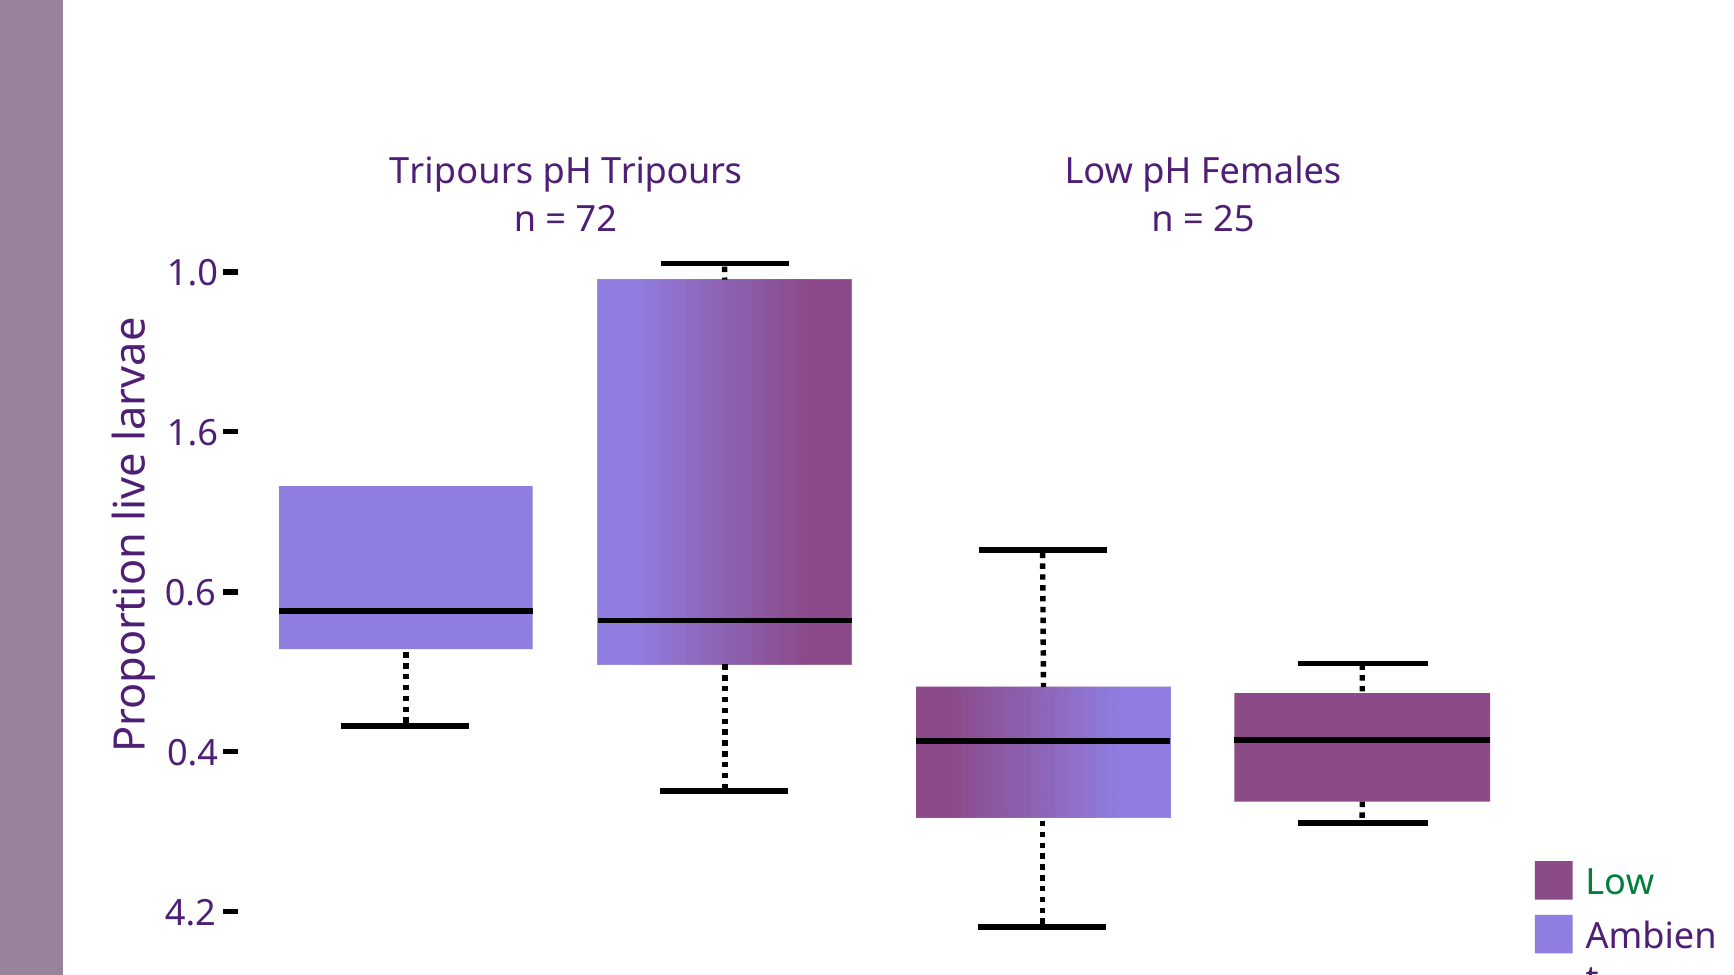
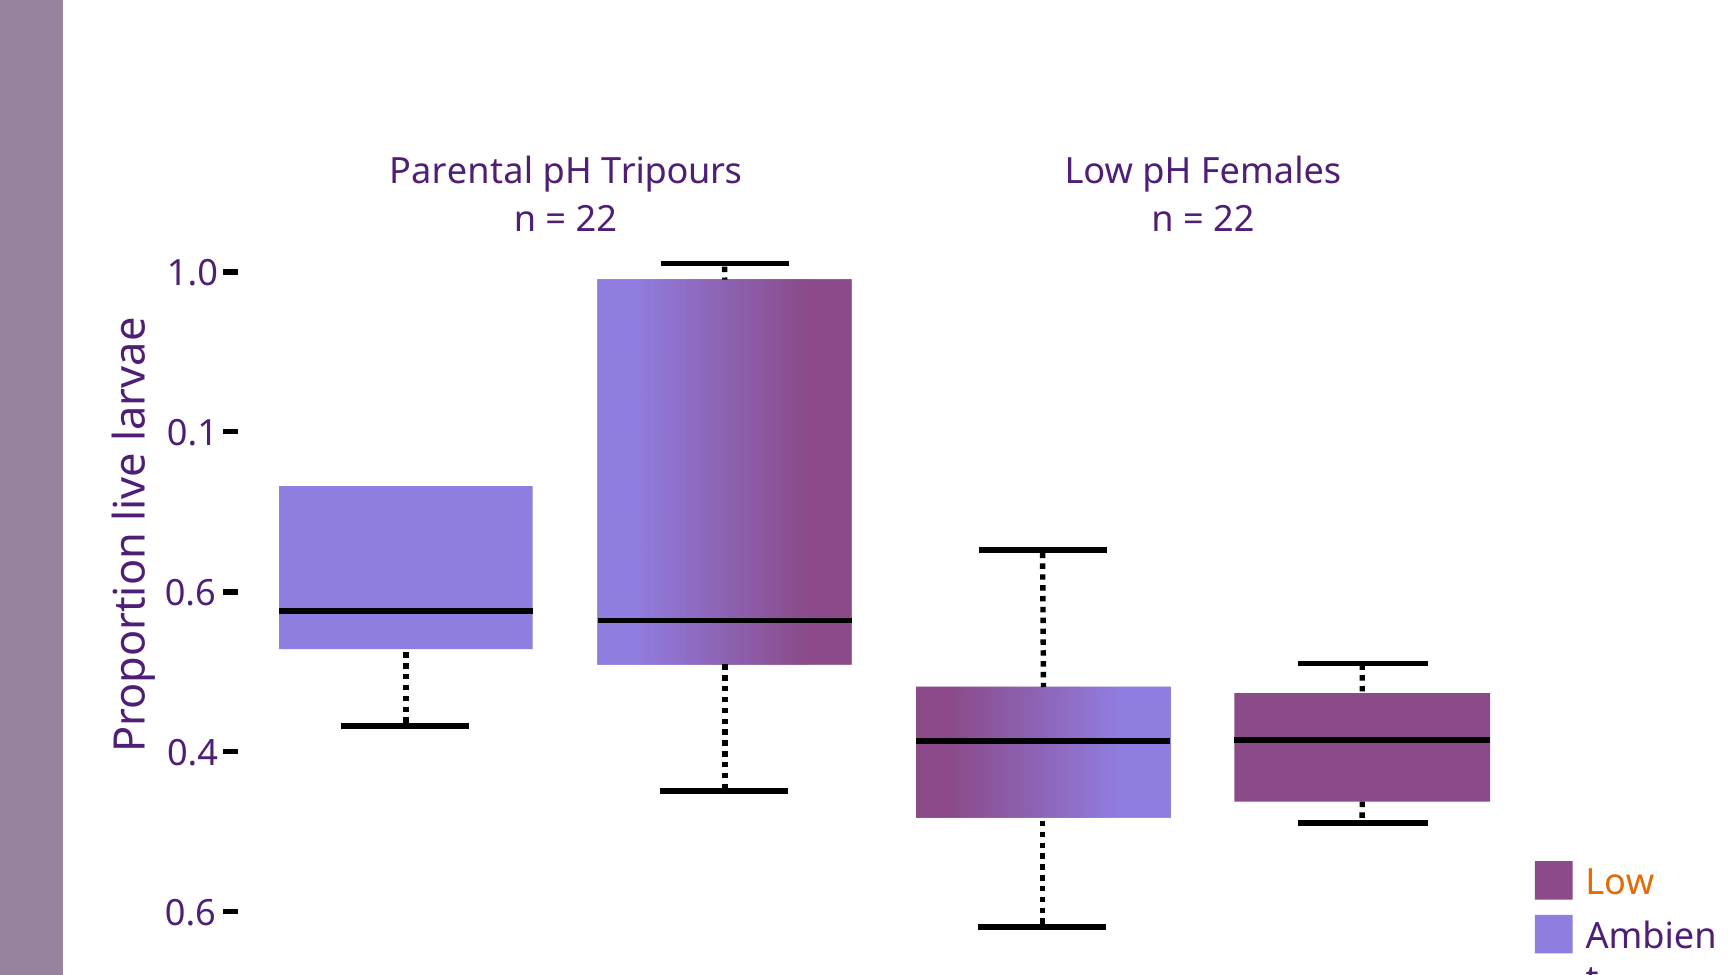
Tripours at (461, 172): Tripours -> Parental
72 at (596, 220): 72 -> 22
25 at (1234, 220): 25 -> 22
1.6: 1.6 -> 0.1
Low at (1620, 883) colour: green -> orange
4.2 at (190, 914): 4.2 -> 0.6
